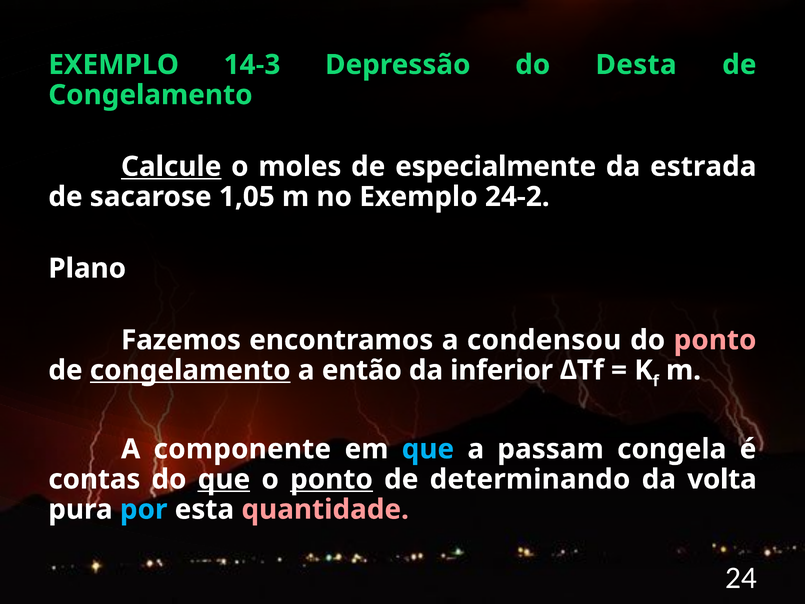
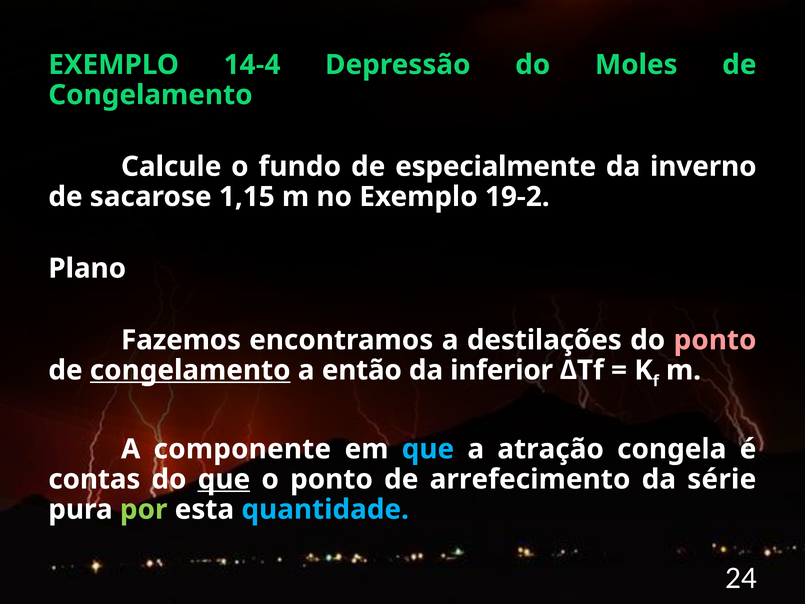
14-3: 14-3 -> 14-4
Desta: Desta -> Moles
Calcule underline: present -> none
moles: moles -> fundo
estrada: estrada -> inverno
1,05: 1,05 -> 1,15
24-2: 24-2 -> 19-2
condensou: condensou -> destilações
passam: passam -> atração
ponto at (331, 479) underline: present -> none
determinando: determinando -> arrefecimento
volta: volta -> série
por colour: light blue -> light green
quantidade colour: pink -> light blue
